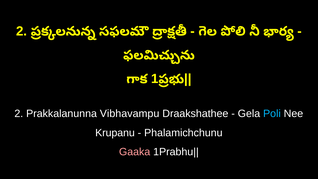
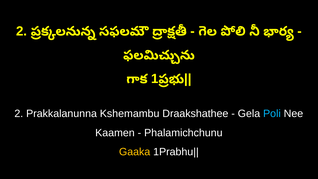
Vibhavampu: Vibhavampu -> Kshemambu
Krupanu: Krupanu -> Kaamen
Gaaka colour: pink -> yellow
